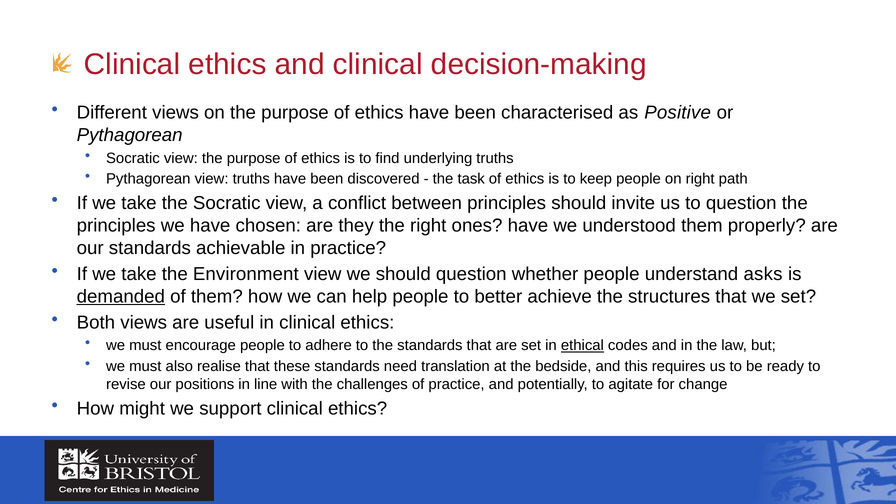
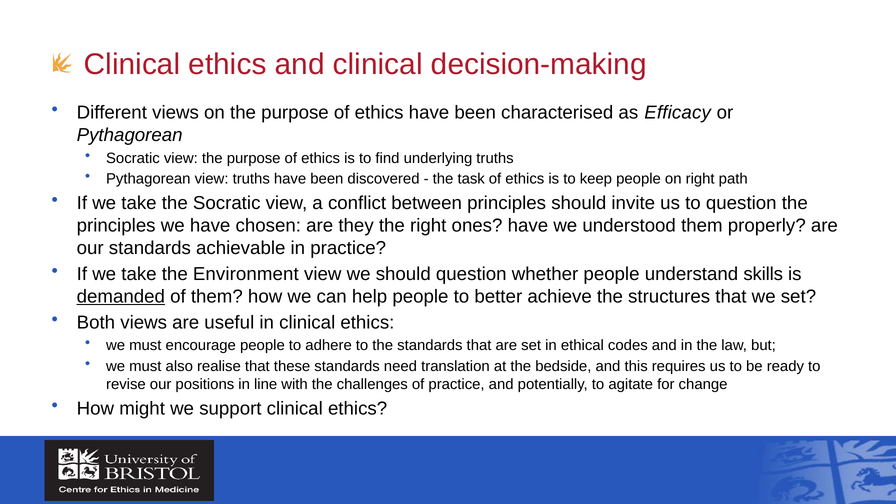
Positive: Positive -> Efficacy
asks: asks -> skills
ethical underline: present -> none
